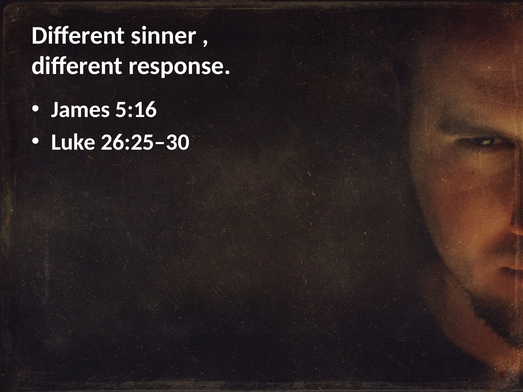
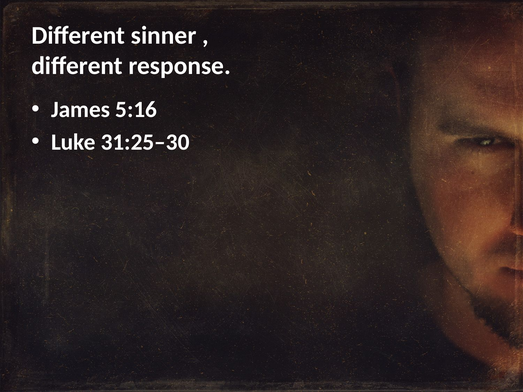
26:25–30: 26:25–30 -> 31:25–30
